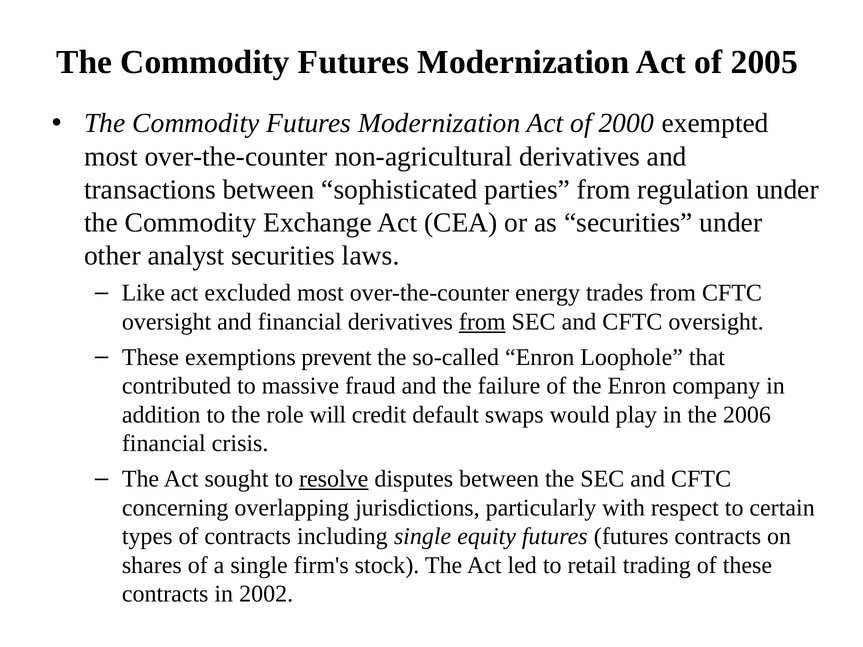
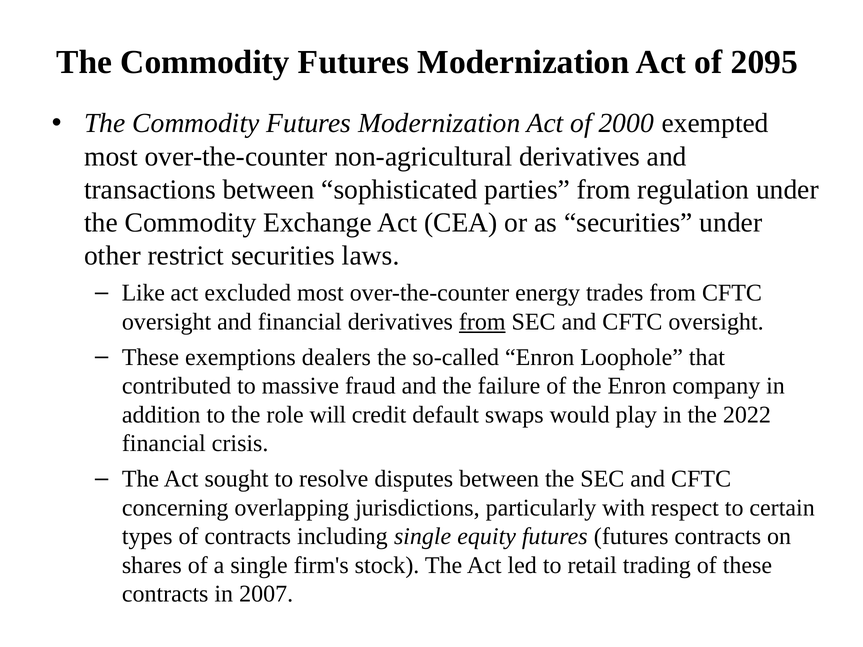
2005: 2005 -> 2095
analyst: analyst -> restrict
prevent: prevent -> dealers
2006: 2006 -> 2022
resolve underline: present -> none
2002: 2002 -> 2007
